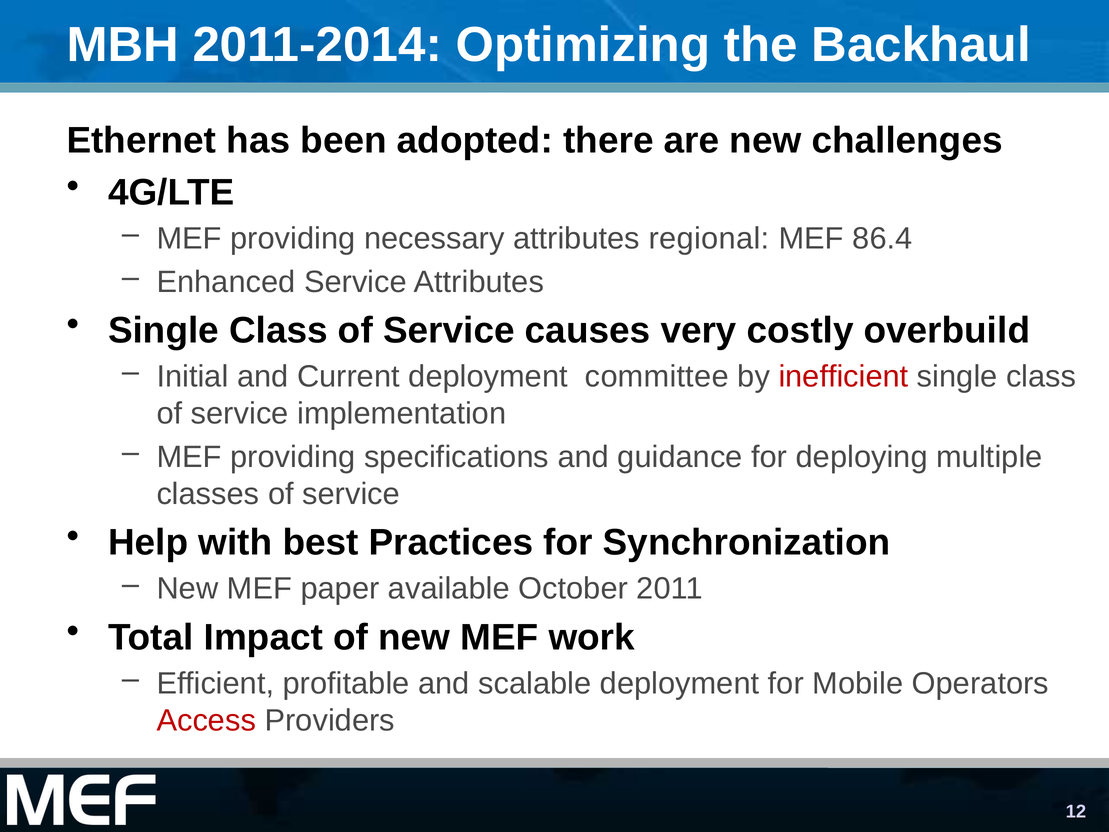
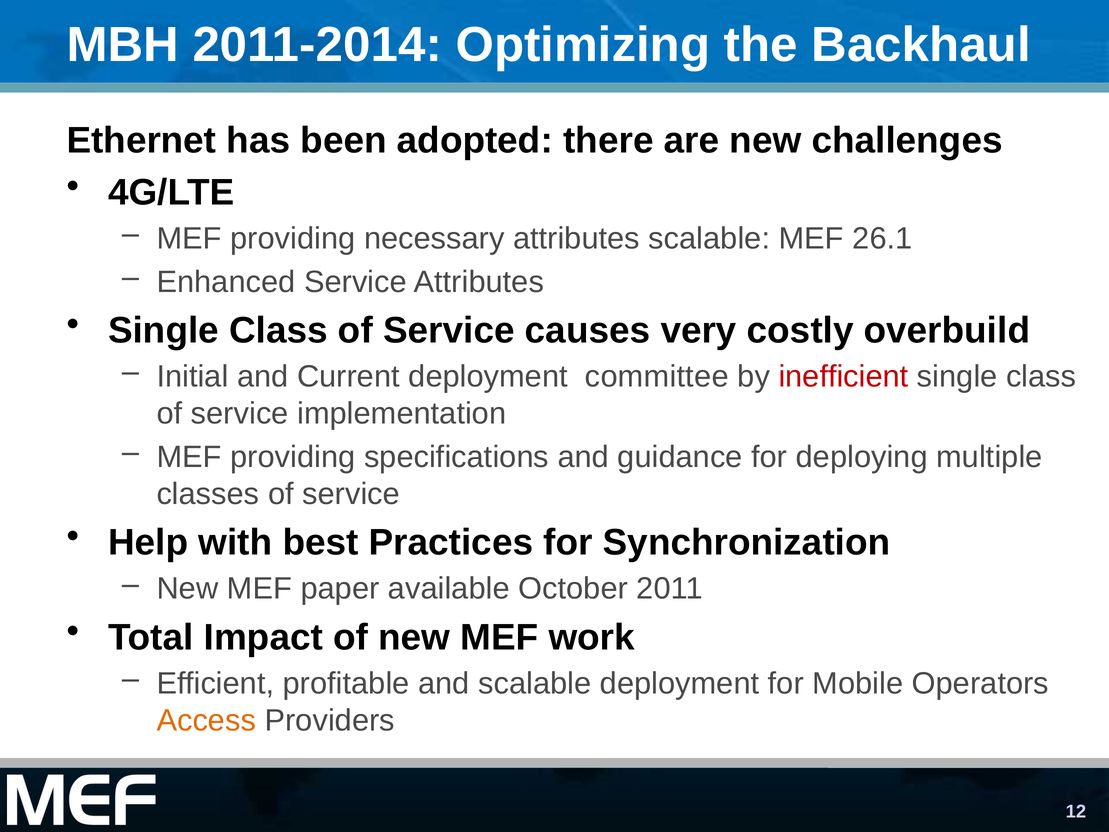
attributes regional: regional -> scalable
86.4: 86.4 -> 26.1
Access colour: red -> orange
